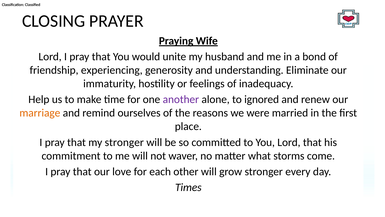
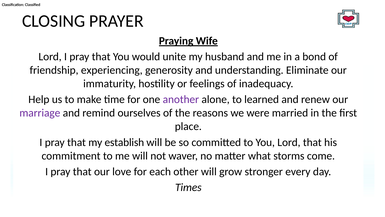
ignored: ignored -> learned
marriage colour: orange -> purple
my stronger: stronger -> establish
